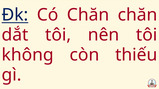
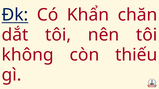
Có Chăn: Chăn -> Khẩn
